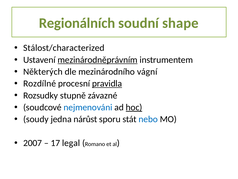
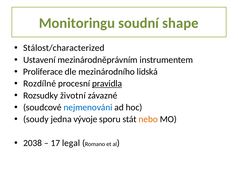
Regionálních: Regionálních -> Monitoringu
mezinárodněprávním underline: present -> none
Některých: Některých -> Proliferace
vágní: vágní -> lidská
stupně: stupně -> životní
hoc underline: present -> none
nárůst: nárůst -> vývoje
nebo colour: blue -> orange
2007: 2007 -> 2038
